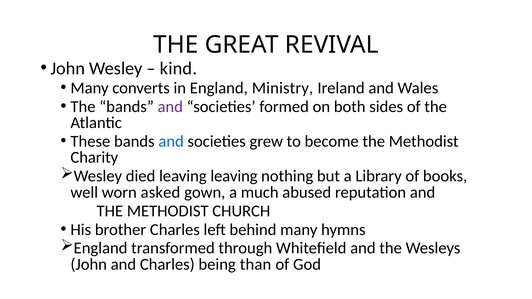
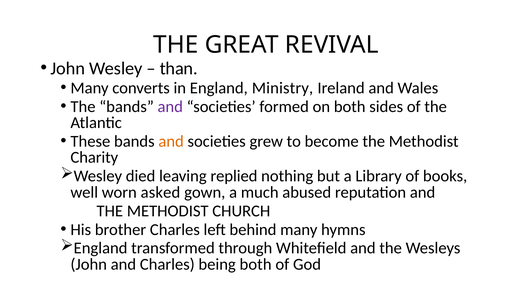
kind: kind -> than
and at (171, 141) colour: blue -> orange
leaving leaving: leaving -> replied
being than: than -> both
